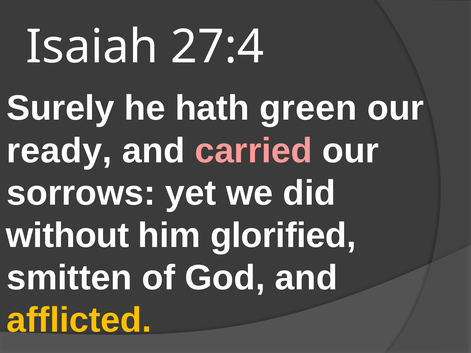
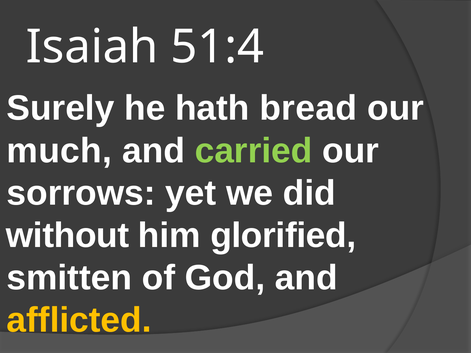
27:4: 27:4 -> 51:4
green: green -> bread
ready: ready -> much
carried colour: pink -> light green
